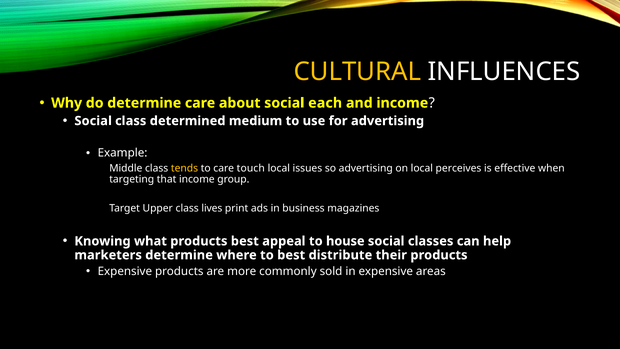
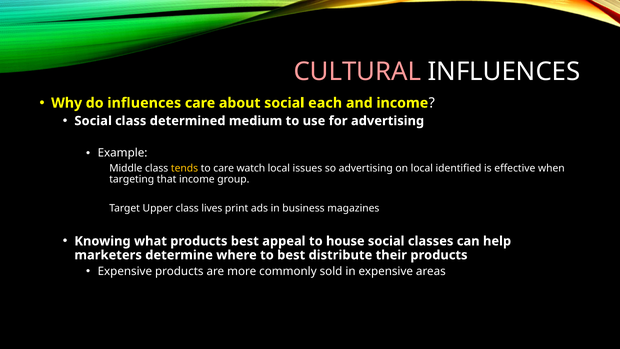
CULTURAL colour: yellow -> pink
do determine: determine -> influences
touch: touch -> watch
perceives: perceives -> identified
